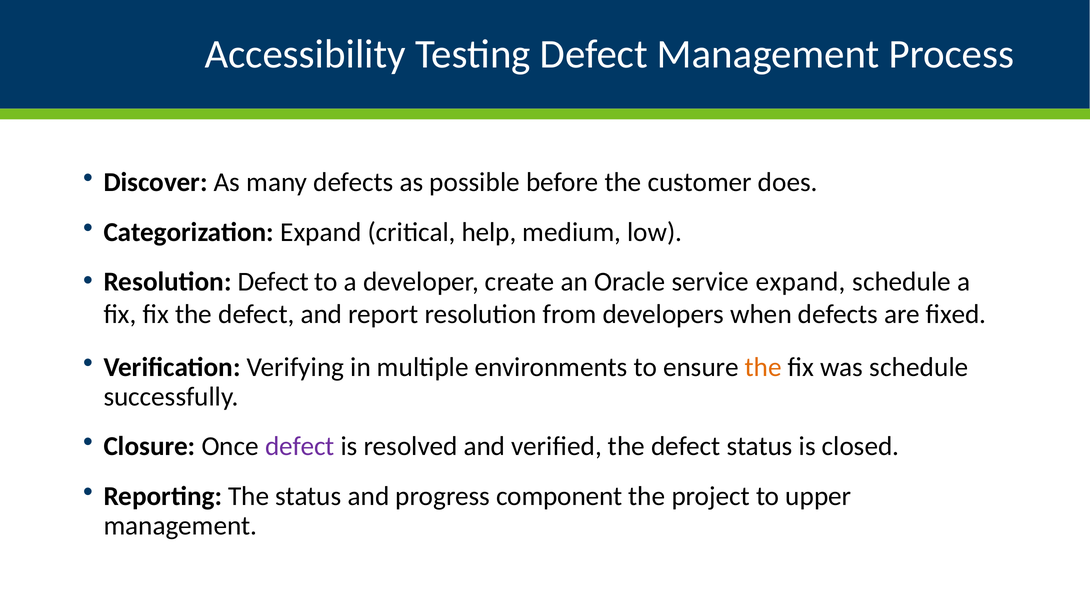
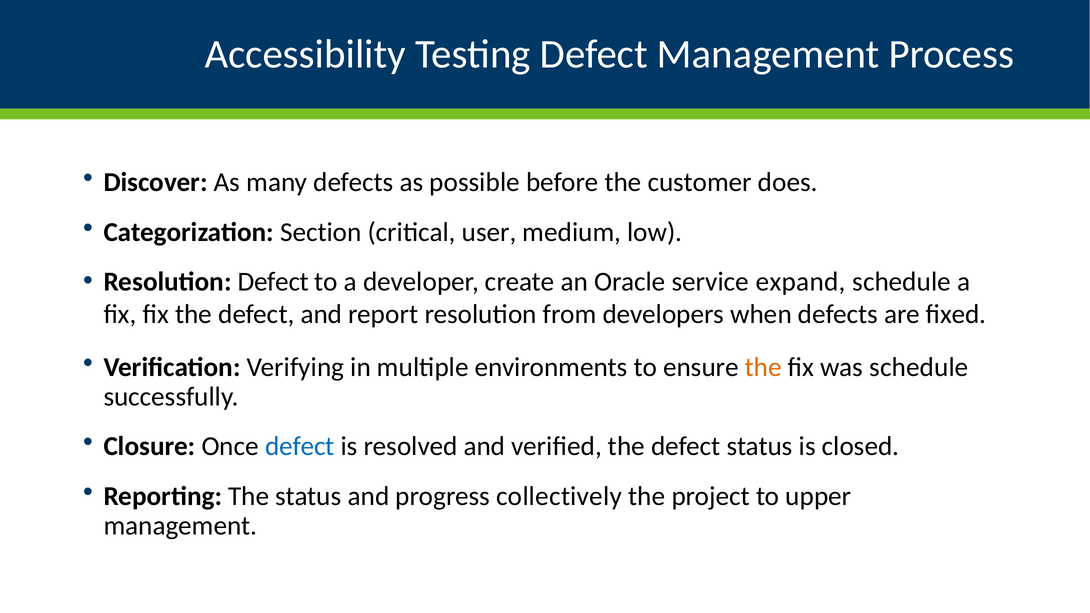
Categorization Expand: Expand -> Section
help: help -> user
defect at (300, 446) colour: purple -> blue
component: component -> collectively
